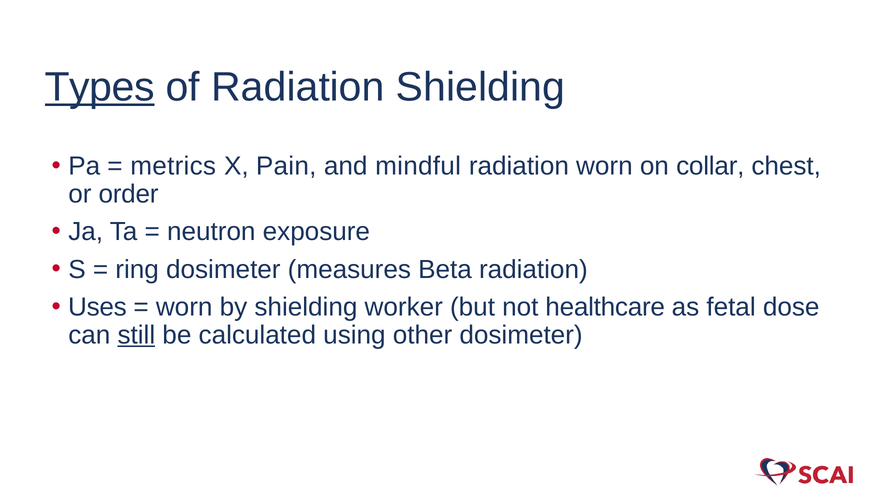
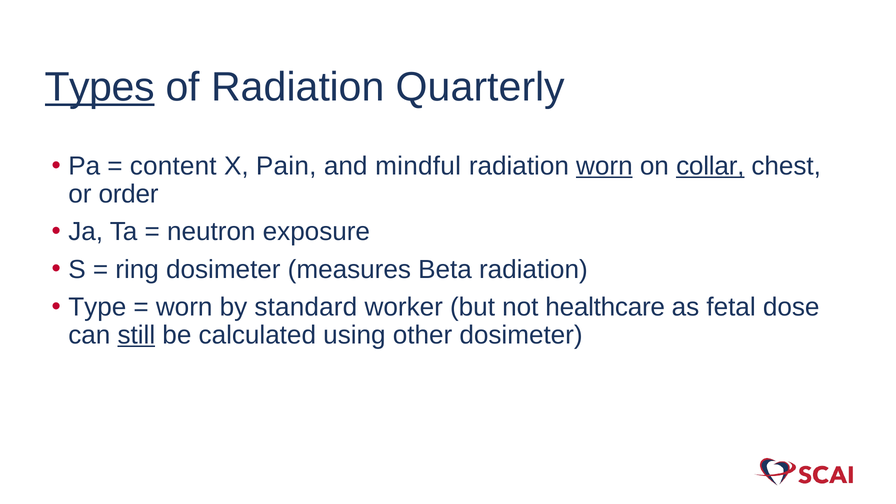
Radiation Shielding: Shielding -> Quarterly
metrics: metrics -> content
worn at (604, 166) underline: none -> present
collar underline: none -> present
Uses: Uses -> Type
by shielding: shielding -> standard
